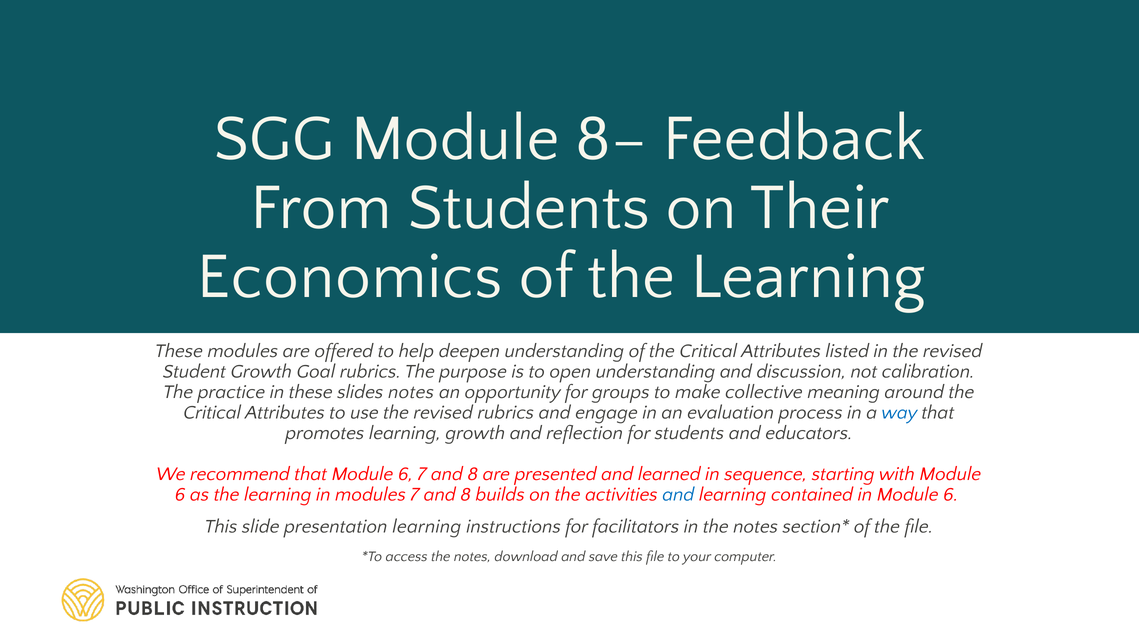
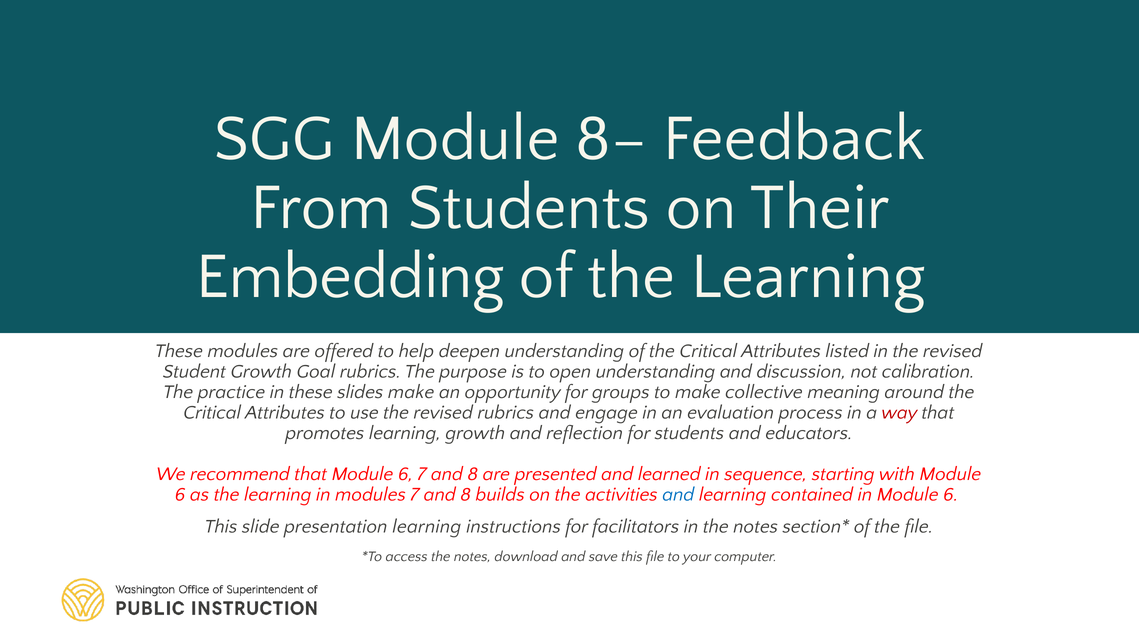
Economics: Economics -> Embedding
slides notes: notes -> make
way colour: blue -> red
